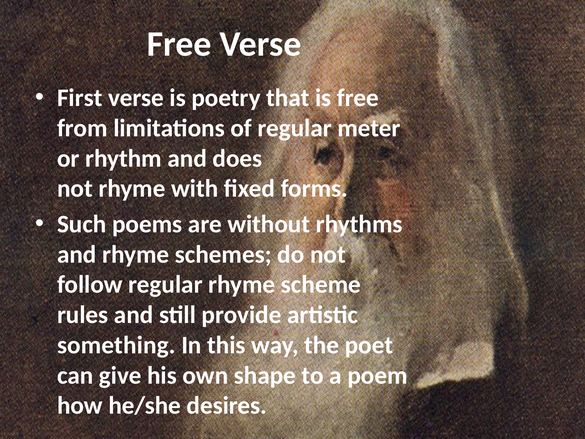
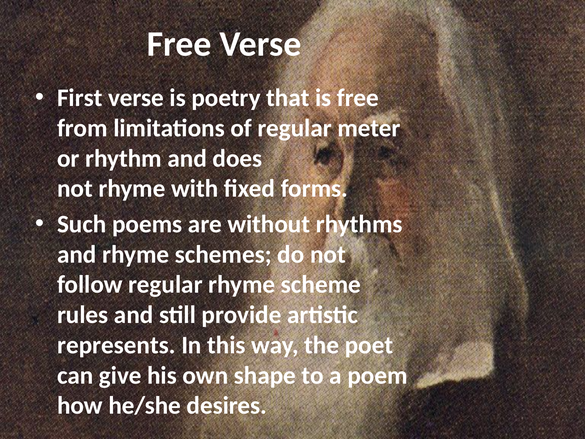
something: something -> represents
